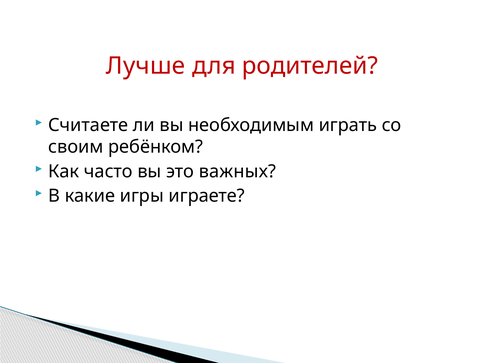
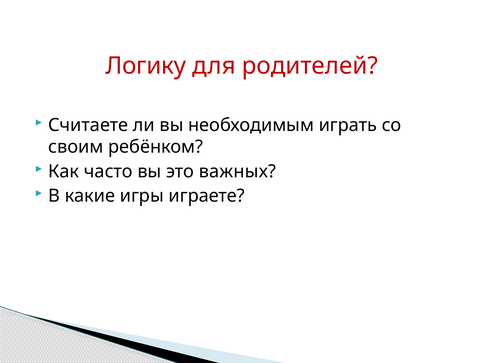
Лучше: Лучше -> Логику
